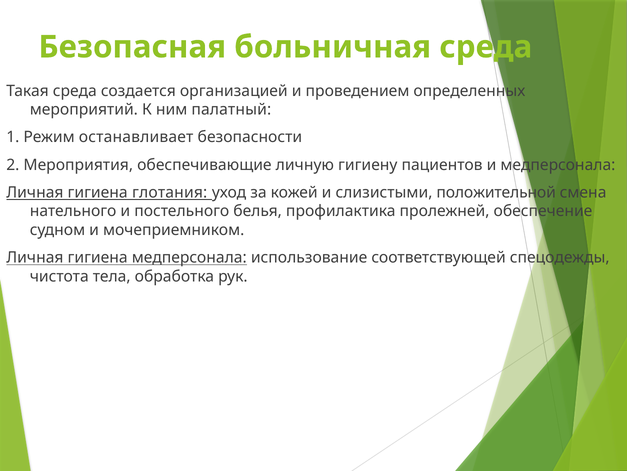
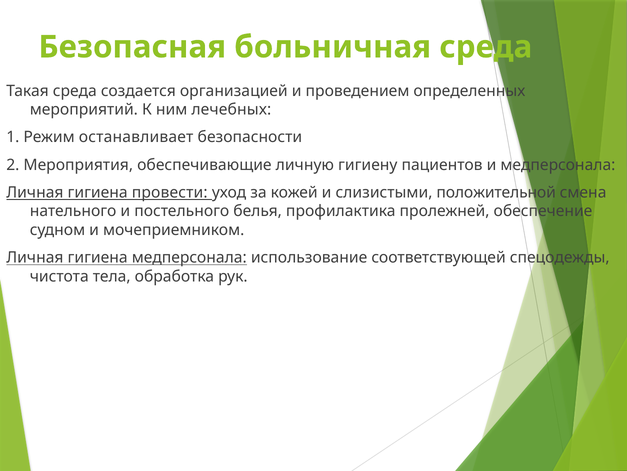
палатный: палатный -> лечебных
глотания: глотания -> провести
